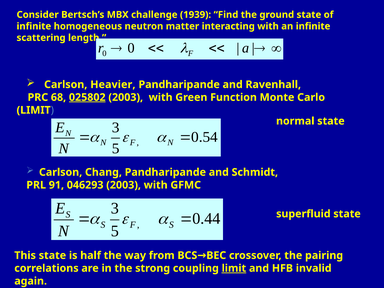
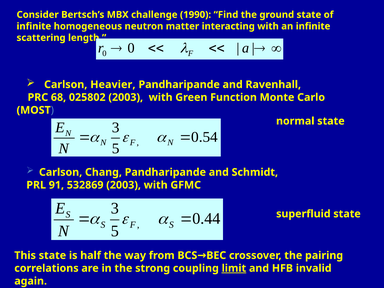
1939: 1939 -> 1990
025802 underline: present -> none
LIMIT at (34, 110): LIMIT -> MOST
046293: 046293 -> 532869
